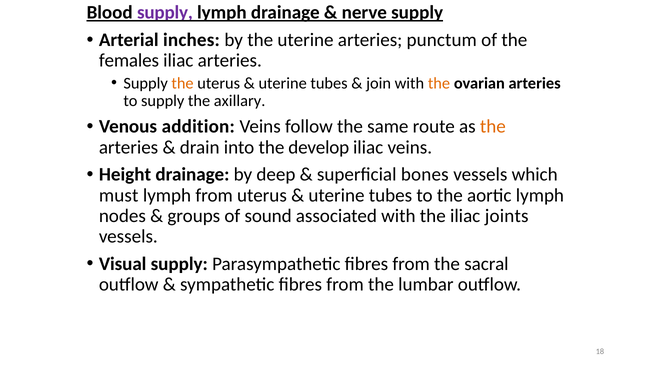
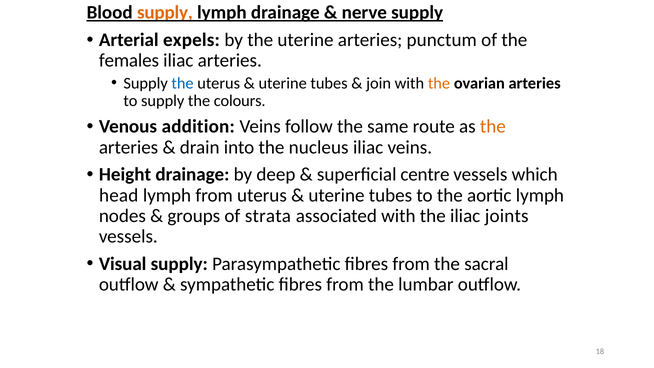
supply at (165, 13) colour: purple -> orange
inches: inches -> expels
the at (183, 83) colour: orange -> blue
axillary: axillary -> colours
develop: develop -> nucleus
bones: bones -> centre
must: must -> head
sound: sound -> strata
